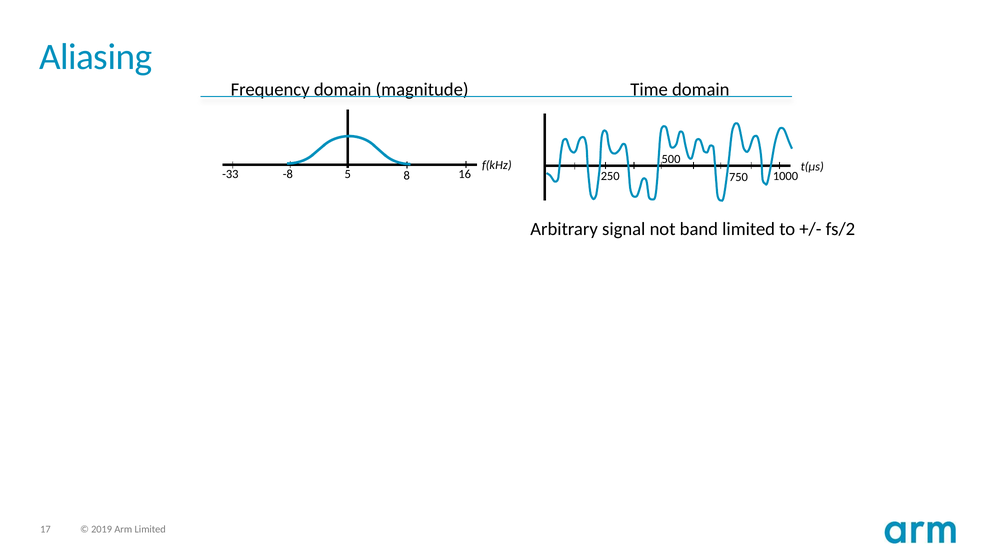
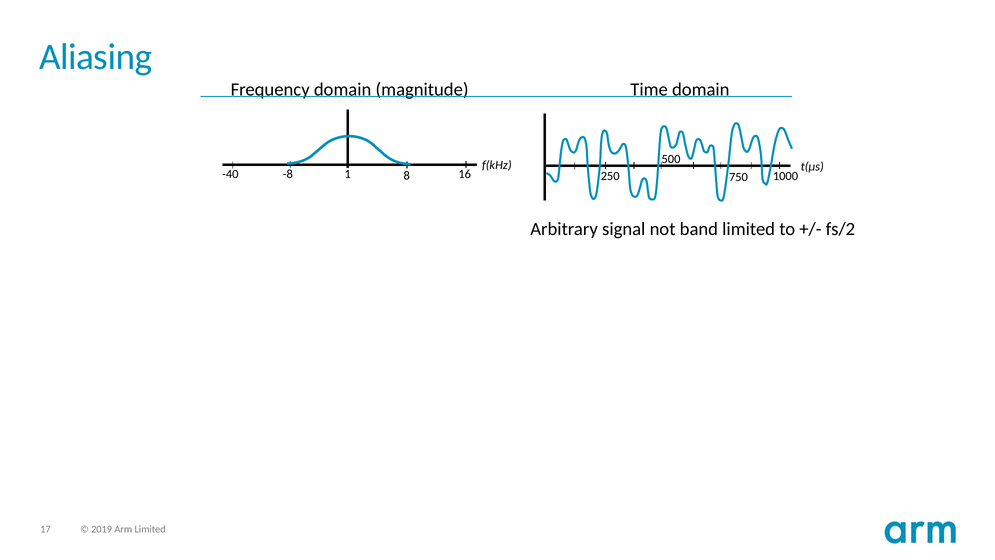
-33: -33 -> -40
5: 5 -> 1
